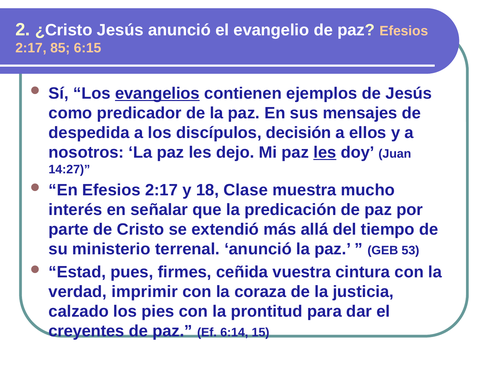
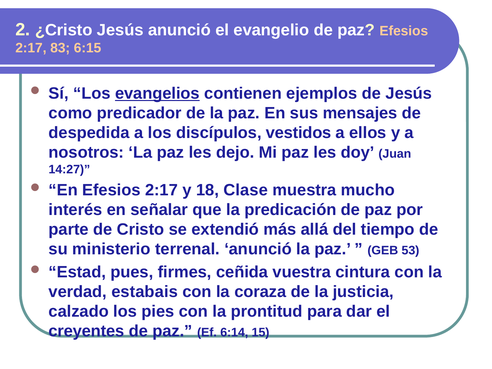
85: 85 -> 83
decisión: decisión -> vestidos
les at (325, 152) underline: present -> none
imprimir: imprimir -> estabais
